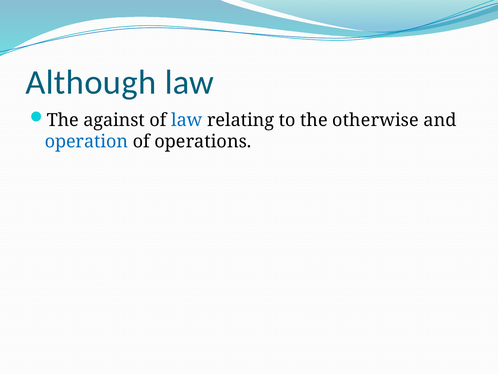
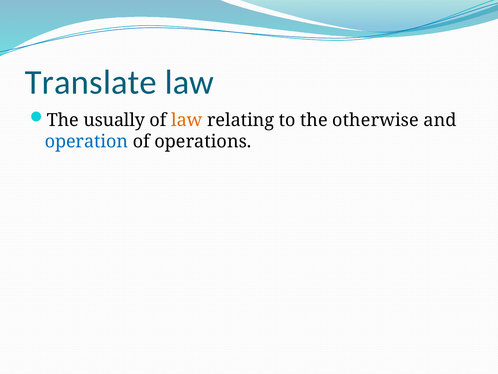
Although: Although -> Translate
against: against -> usually
law at (187, 120) colour: blue -> orange
